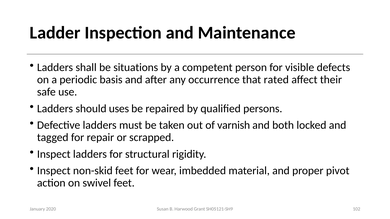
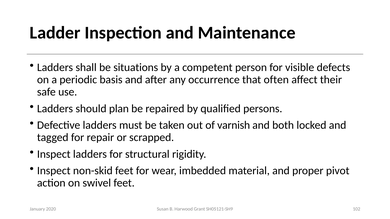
rated: rated -> often
uses: uses -> plan
